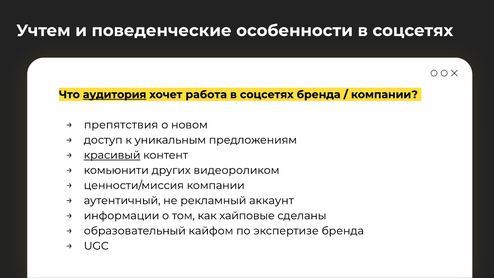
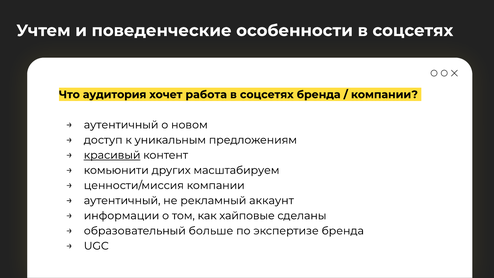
аудитория underline: present -> none
препятствия at (121, 125): препятствия -> аутентичный
видеороликом: видеороликом -> масштабируем
кайфом: кайфом -> больше
